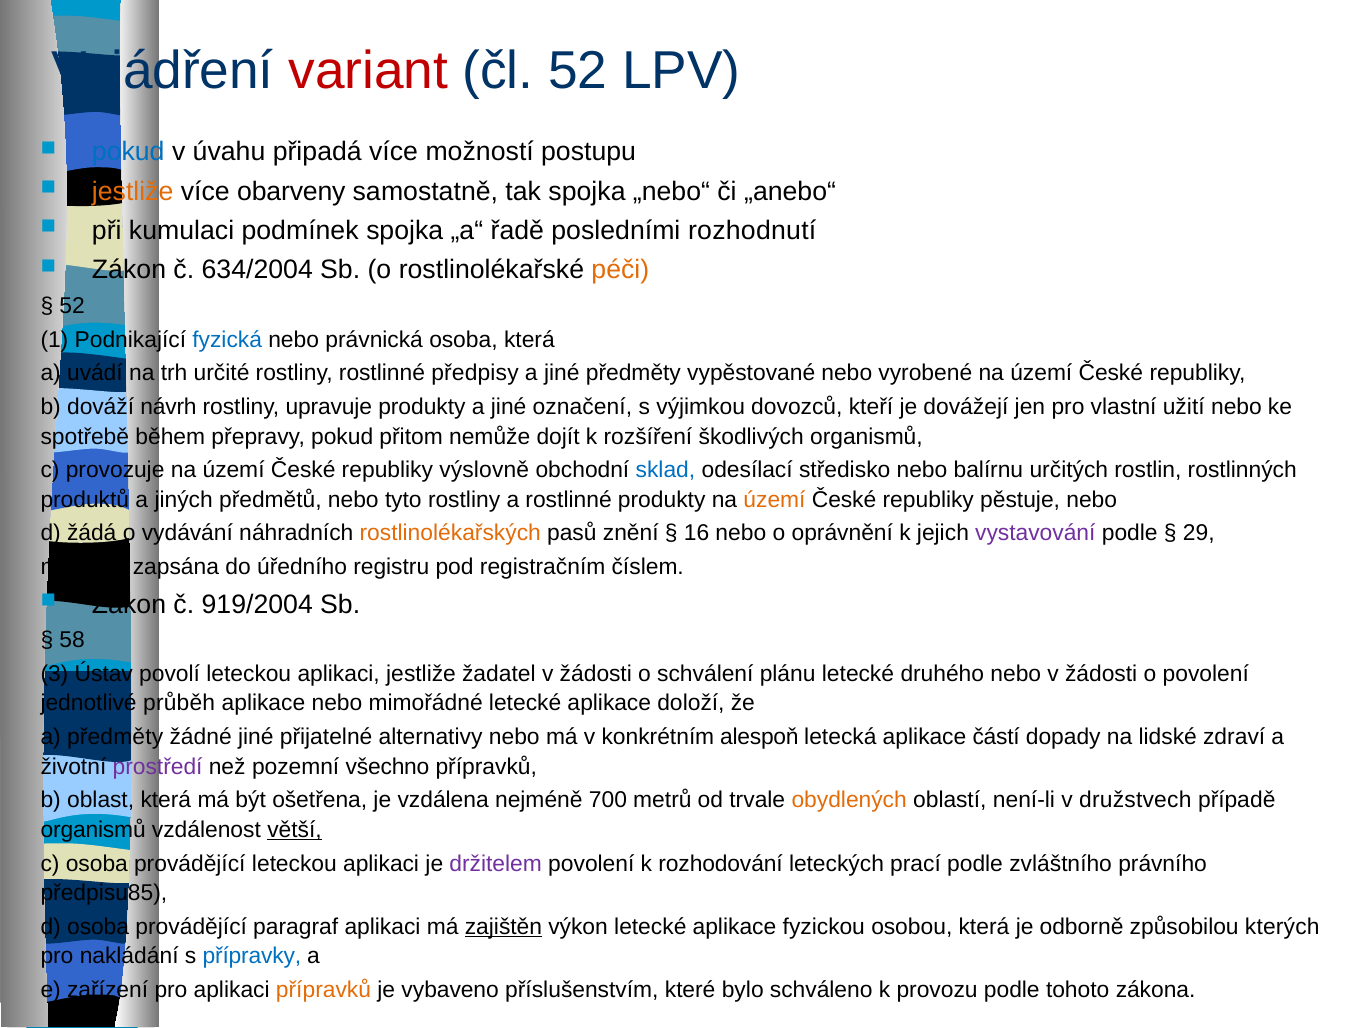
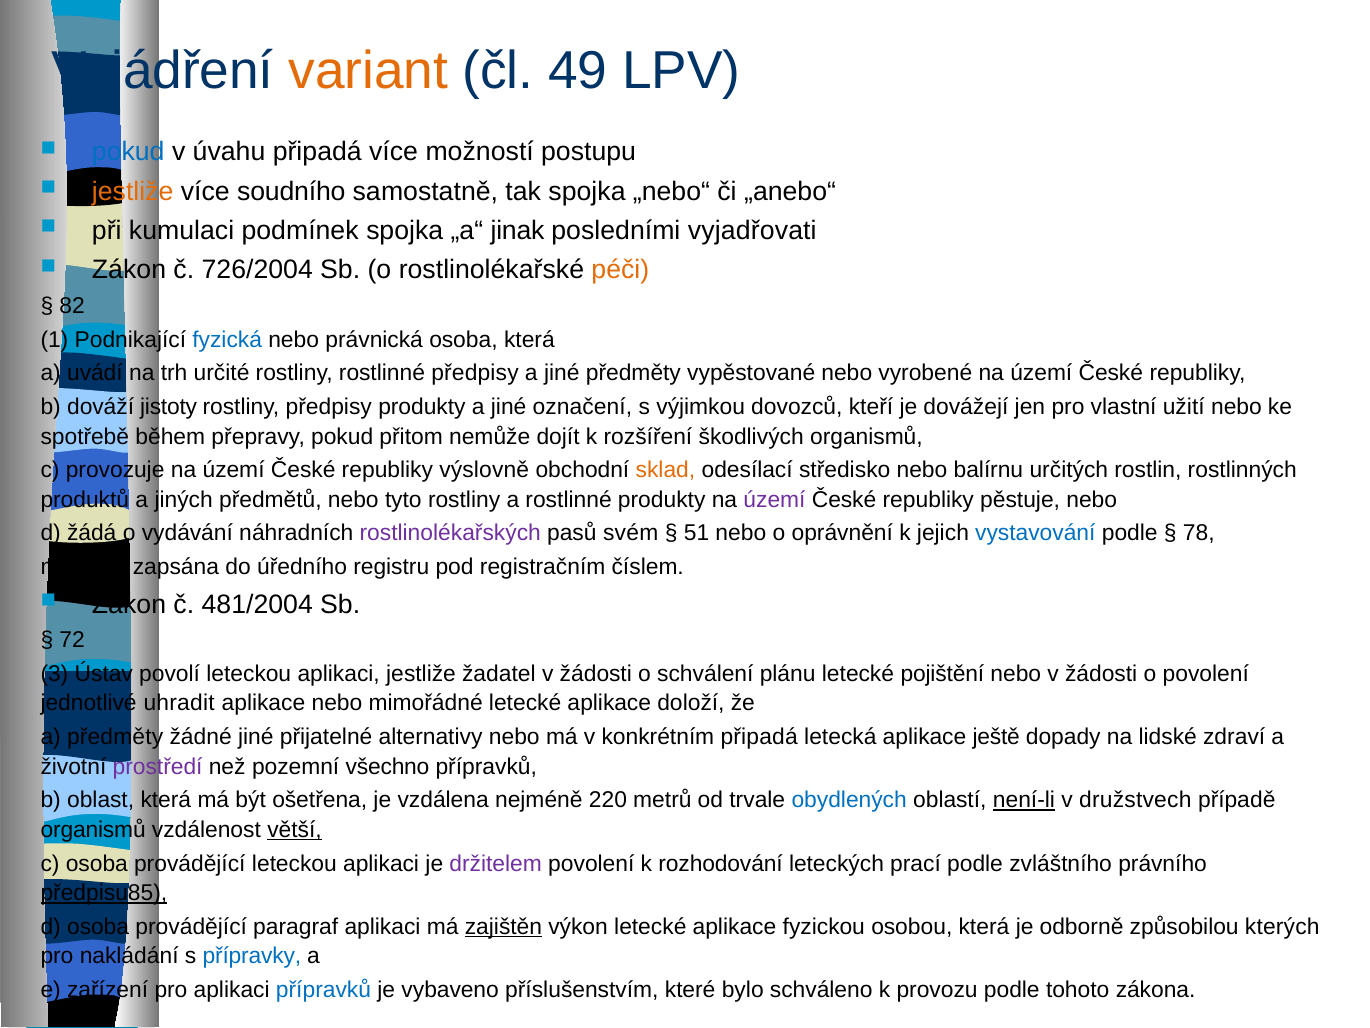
variant colour: red -> orange
čl 52: 52 -> 49
obarveny: obarveny -> soudního
řadě: řadě -> jinak
rozhodnutí: rozhodnutí -> vyjadřovati
634/2004: 634/2004 -> 726/2004
52 at (72, 306): 52 -> 82
návrh: návrh -> jistoty
rostliny upravuje: upravuje -> předpisy
sklad colour: blue -> orange
území at (774, 499) colour: orange -> purple
rostlinolékařských colour: orange -> purple
znění: znění -> svém
16: 16 -> 51
vystavování colour: purple -> blue
29: 29 -> 78
919/2004: 919/2004 -> 481/2004
58: 58 -> 72
druhého: druhého -> pojištění
průběh: průběh -> uhradit
konkrétním alespoň: alespoň -> připadá
částí: částí -> ještě
700: 700 -> 220
obydlených colour: orange -> blue
není-li underline: none -> present
předpisu85 underline: none -> present
přípravků at (324, 989) colour: orange -> blue
